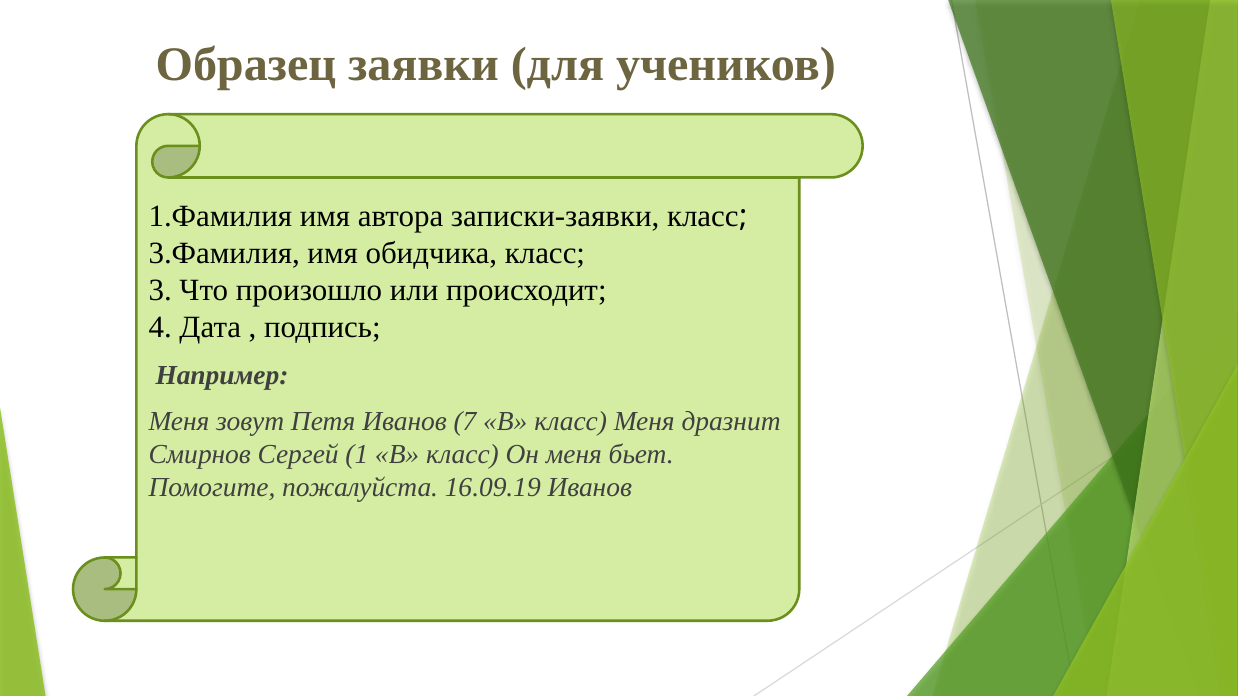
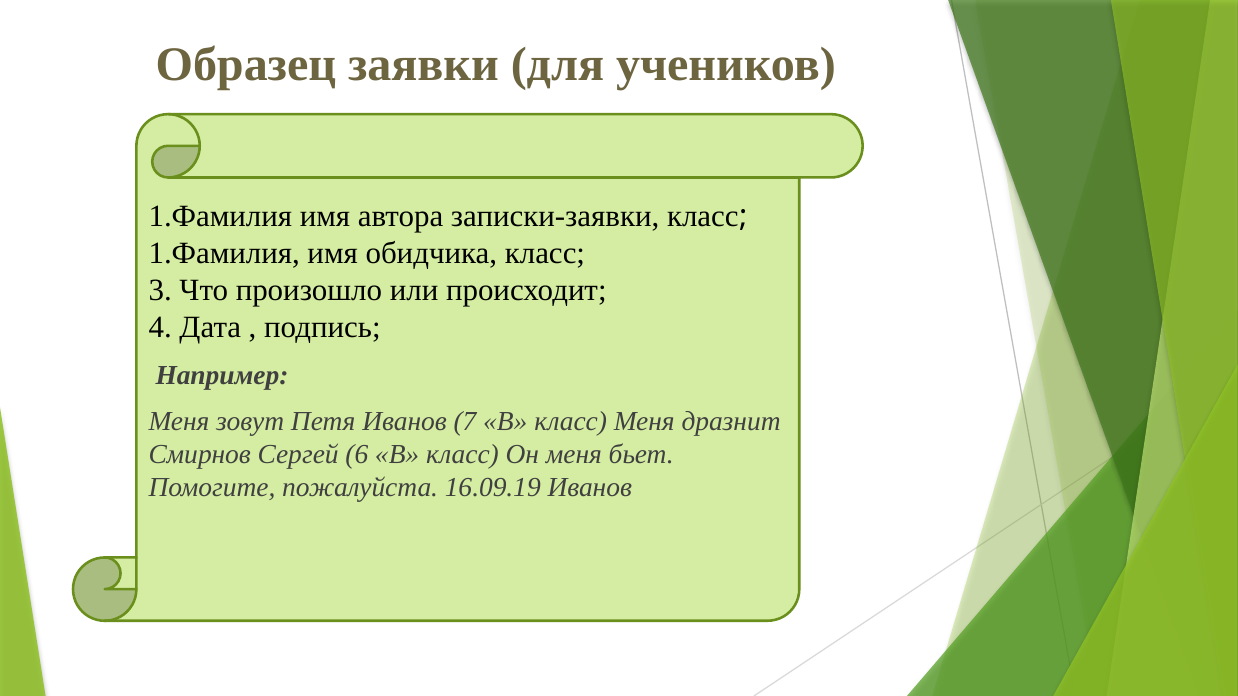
3.Фамилия at (224, 254): 3.Фамилия -> 1.Фамилия
1: 1 -> 6
